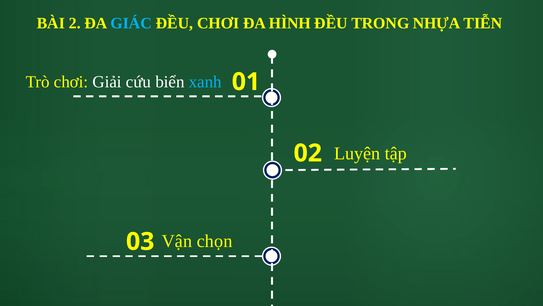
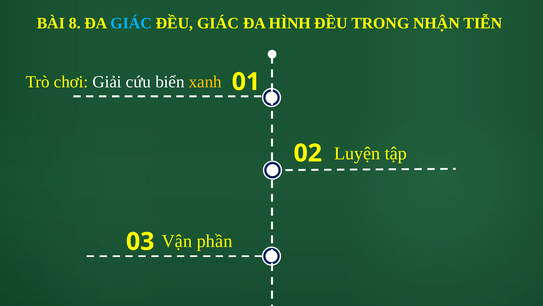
2: 2 -> 8
ĐỀU CHƠI: CHƠI -> GIÁC
NHỰA: NHỰA -> NHẬN
xanh colour: light blue -> yellow
chọn: chọn -> phần
